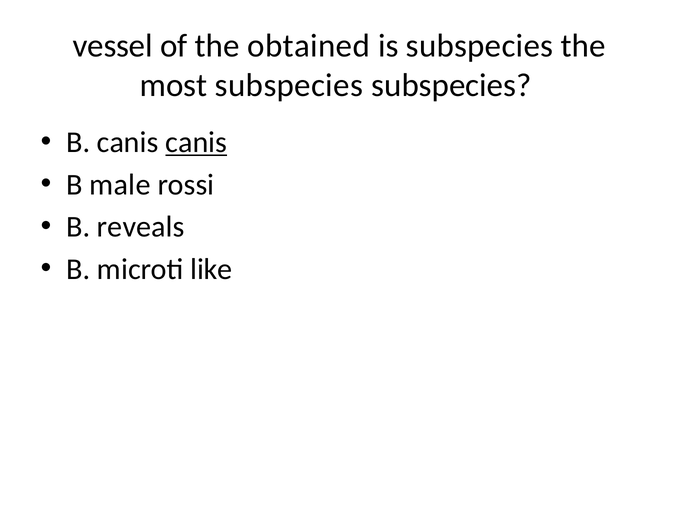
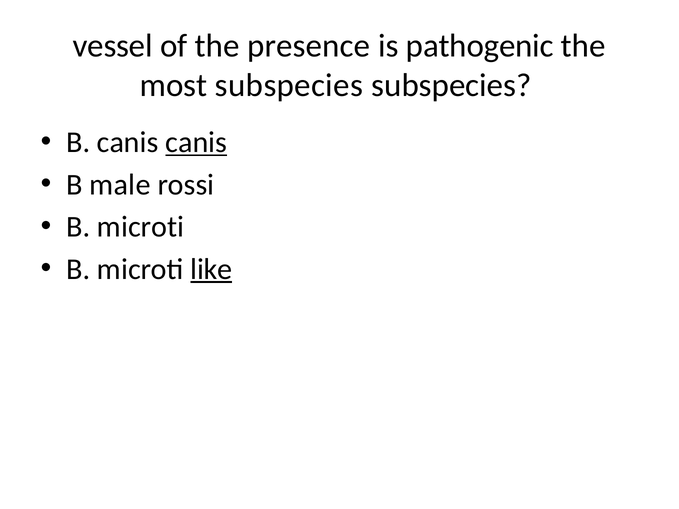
obtained: obtained -> presence
is subspecies: subspecies -> pathogenic
reveals at (141, 227): reveals -> microti
like underline: none -> present
